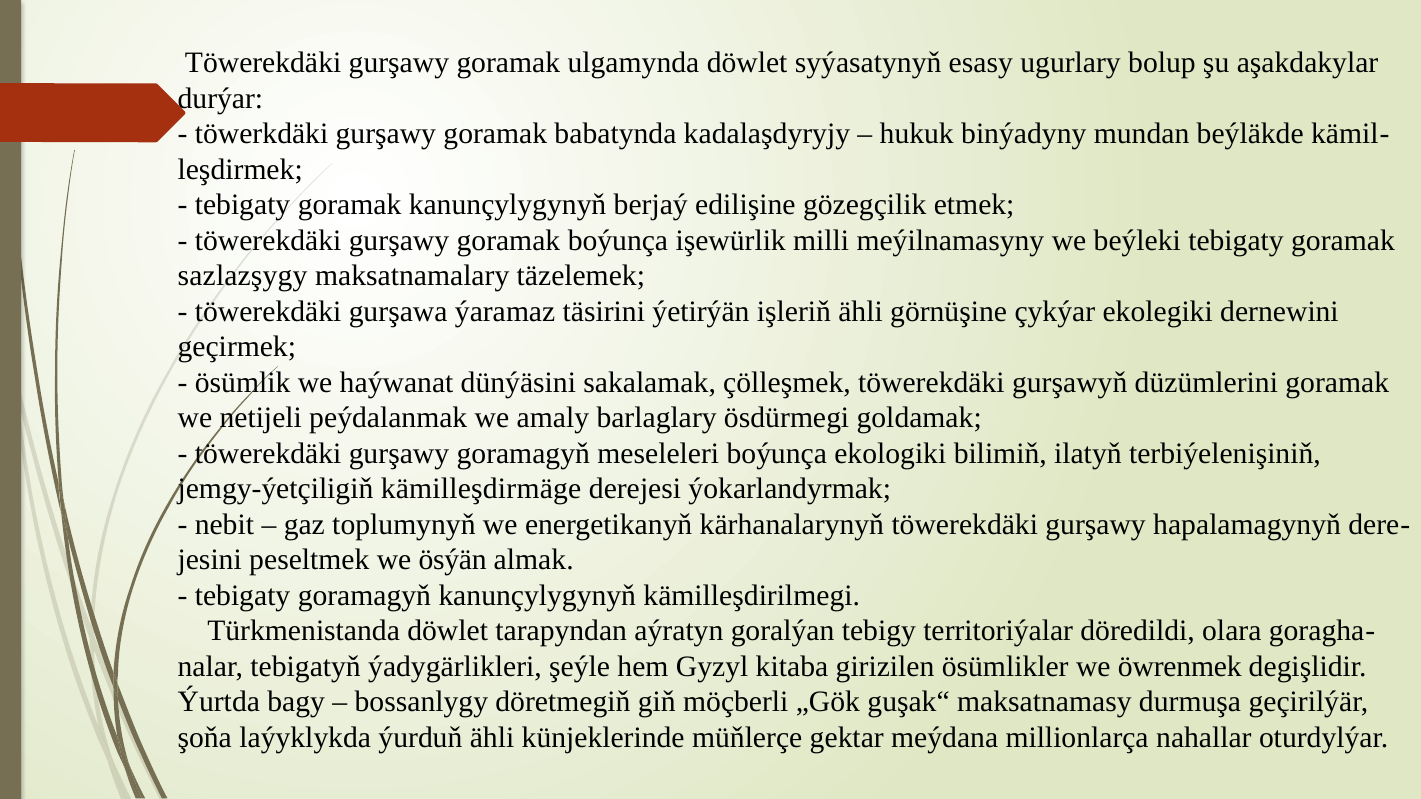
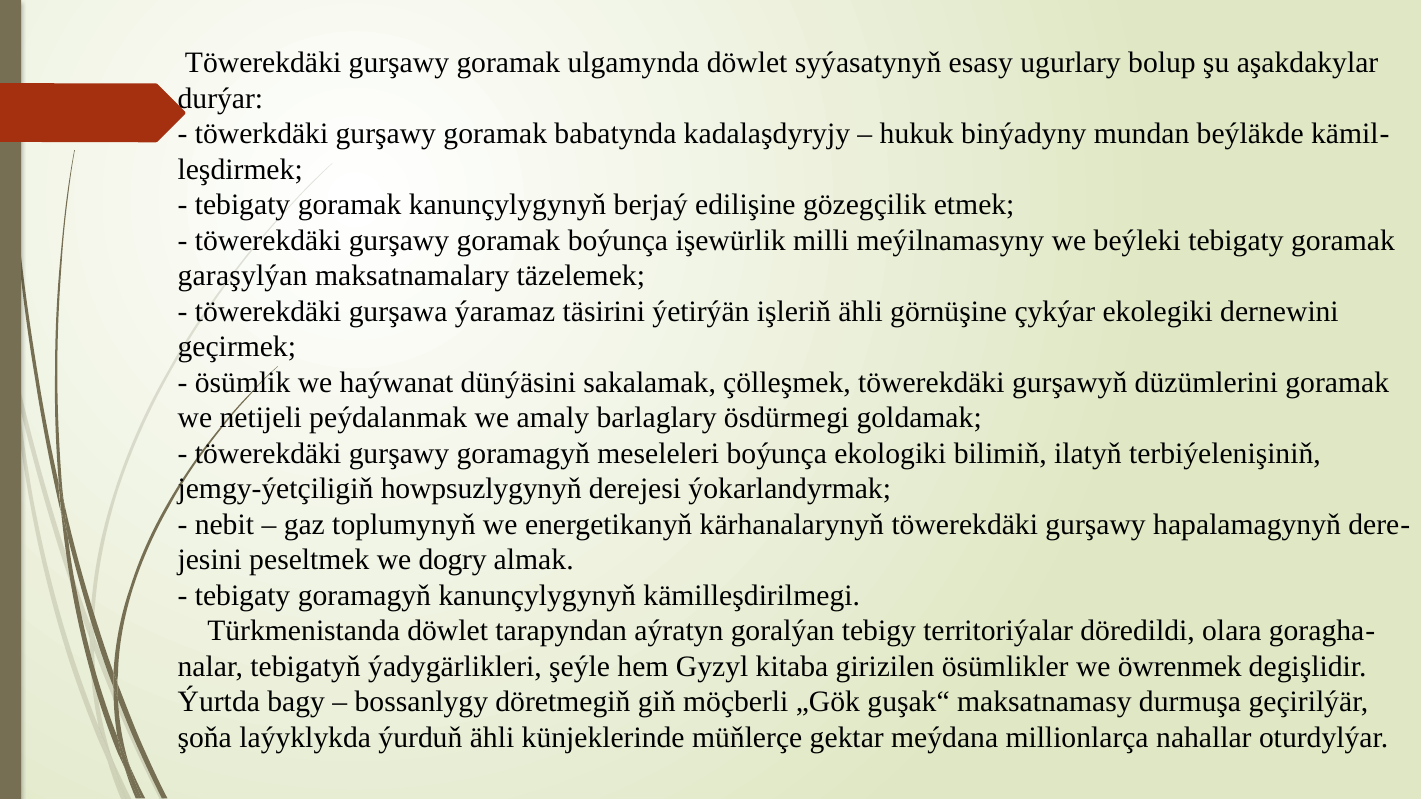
sazlazşygy: sazlazşygy -> garaşylýan
kämilleşdirmäge: kämilleşdirmäge -> howpsuzlygynyň
ösýän: ösýän -> dogry
